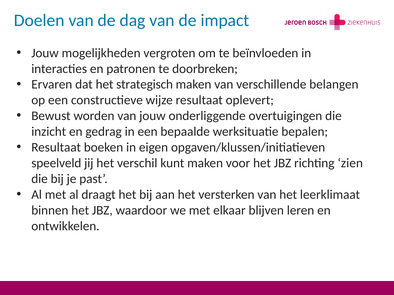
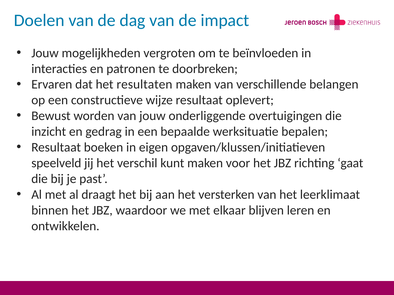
strategisch: strategisch -> resultaten
zien: zien -> gaat
